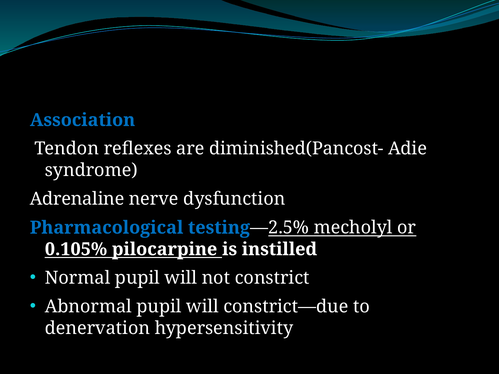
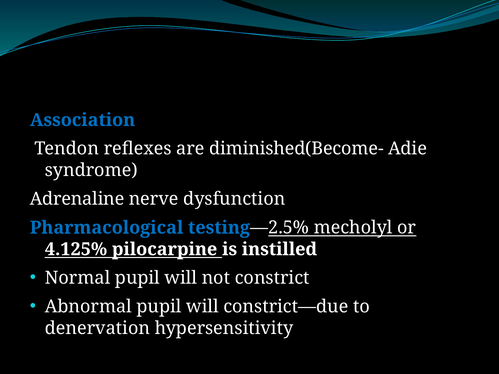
diminished(Pancost-: diminished(Pancost- -> diminished(Become-
0.105%: 0.105% -> 4.125%
